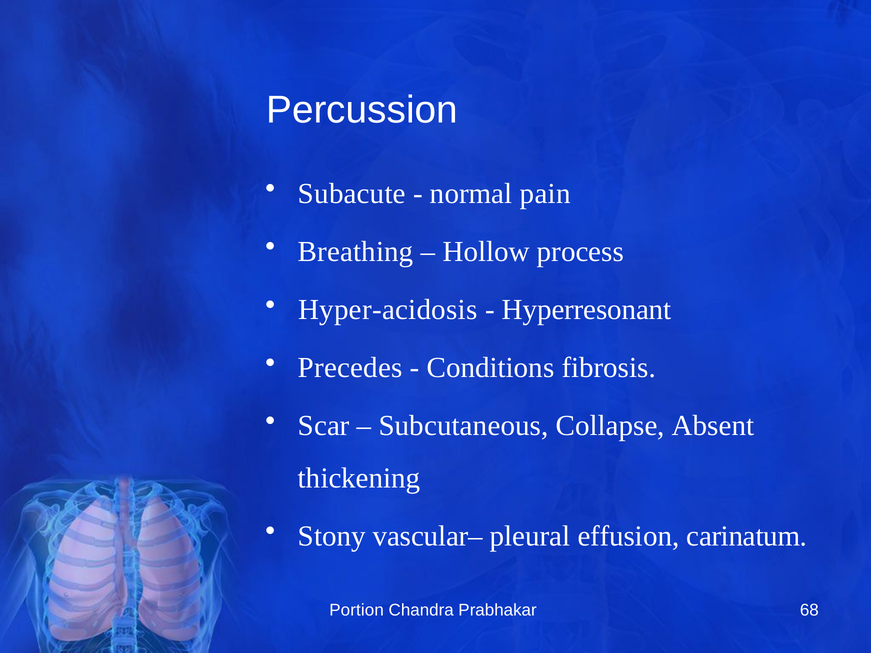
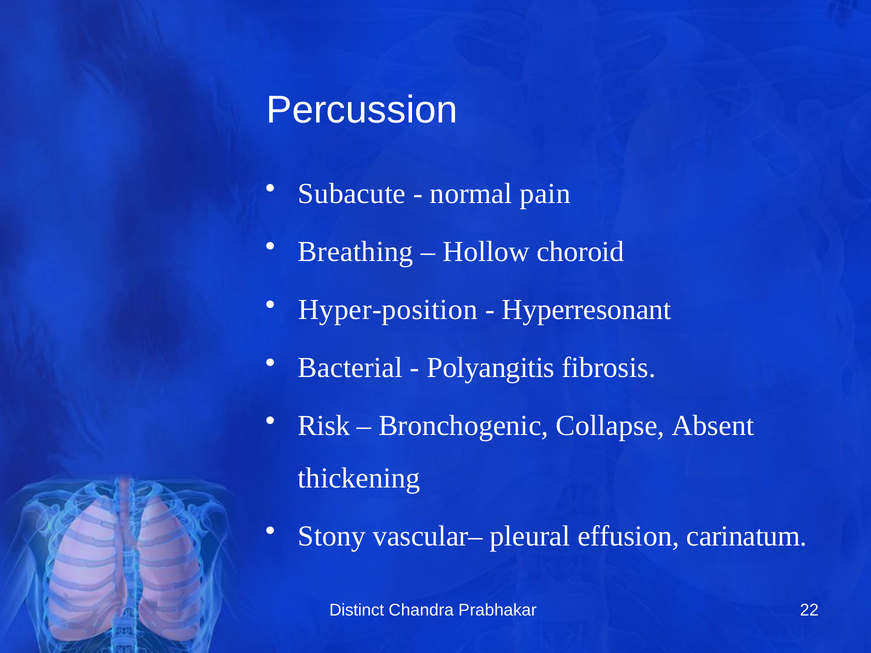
process: process -> choroid
Hyper-acidosis: Hyper-acidosis -> Hyper-position
Precedes: Precedes -> Bacterial
Conditions: Conditions -> Polyangitis
Scar: Scar -> Risk
Subcutaneous: Subcutaneous -> Bronchogenic
Portion: Portion -> Distinct
68: 68 -> 22
